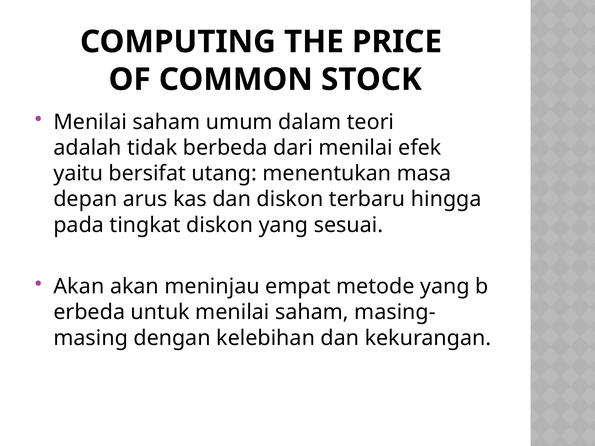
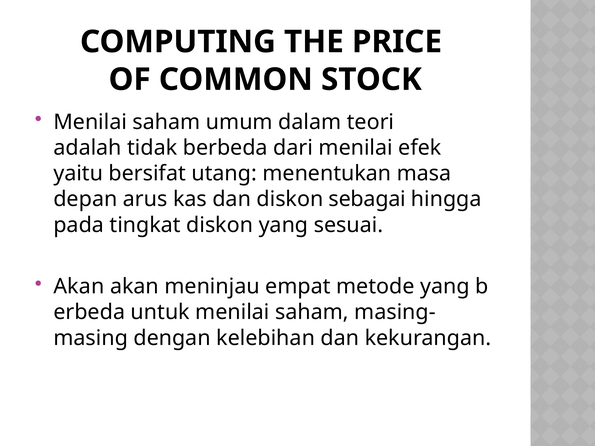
terbaru: terbaru -> sebagai
